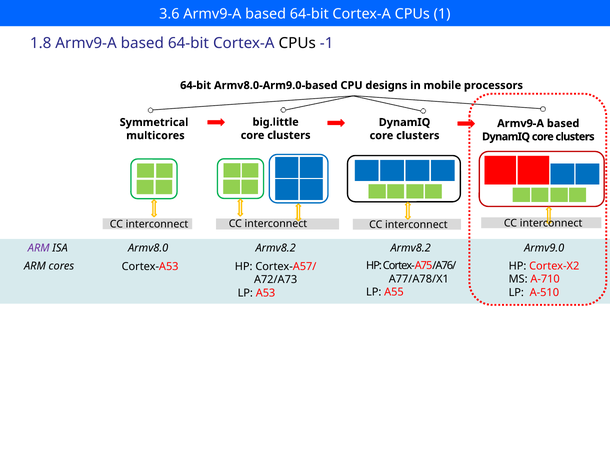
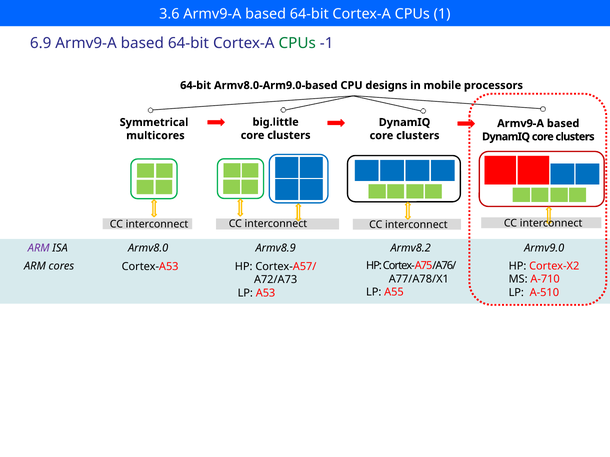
1.8: 1.8 -> 6.9
CPUs at (297, 43) colour: black -> green
Armv8.0 Armv8.2: Armv8.2 -> Armv8.9
